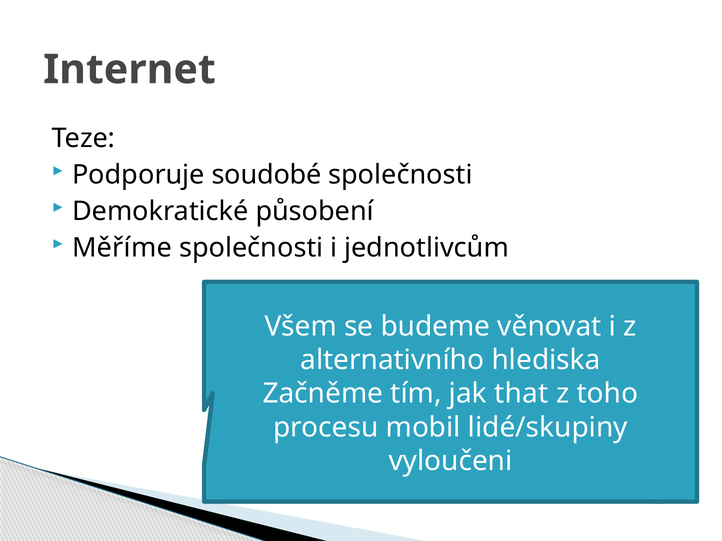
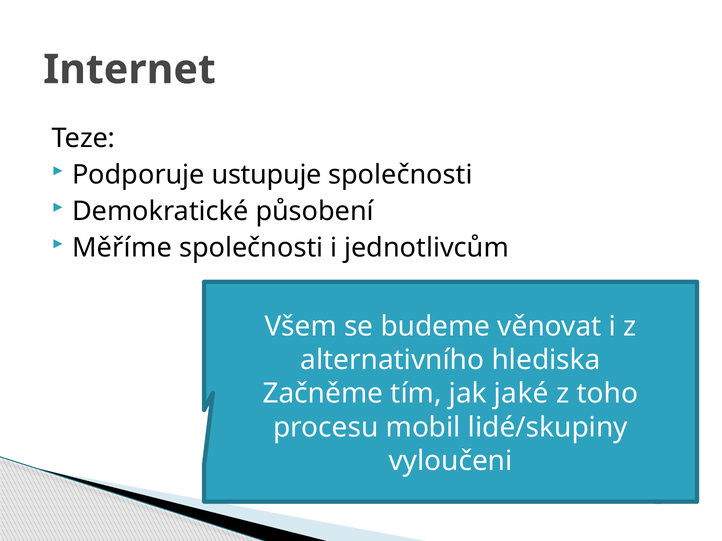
soudobé: soudobé -> ustupuje
that: that -> jaké
